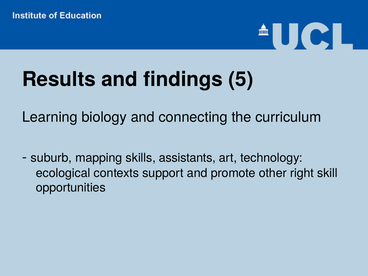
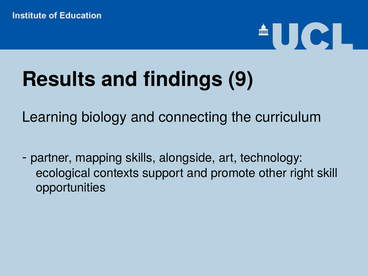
5: 5 -> 9
suburb: suburb -> partner
assistants: assistants -> alongside
